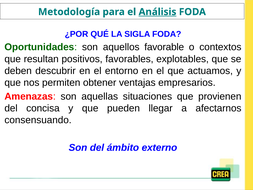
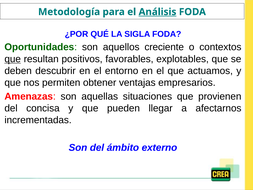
favorable: favorable -> creciente
que at (13, 59) underline: none -> present
consensuando: consensuando -> incrementadas
